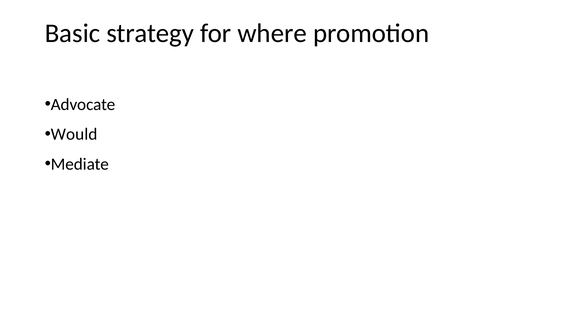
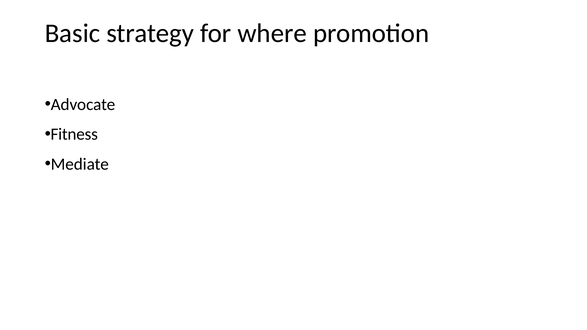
Would: Would -> Fitness
